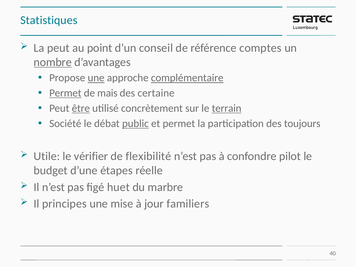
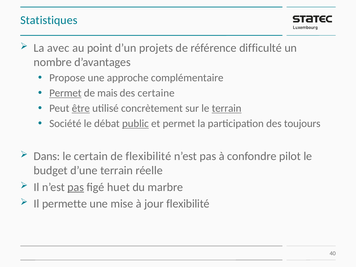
La peut: peut -> avec
conseil: conseil -> projets
comptes: comptes -> difficulté
nombre underline: present -> none
une at (96, 78) underline: present -> none
complémentaire underline: present -> none
Utile: Utile -> Dans
vérifier: vérifier -> certain
d’une étapes: étapes -> terrain
pas at (76, 187) underline: none -> present
principes: principes -> permette
jour familiers: familiers -> flexibilité
